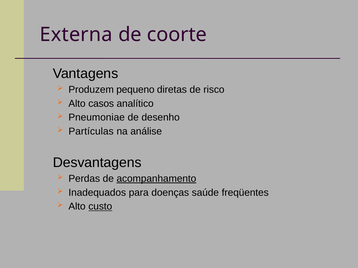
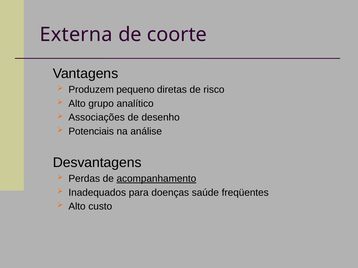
casos: casos -> grupo
Pneumoniae: Pneumoniae -> Associações
Partículas: Partículas -> Potenciais
custo underline: present -> none
